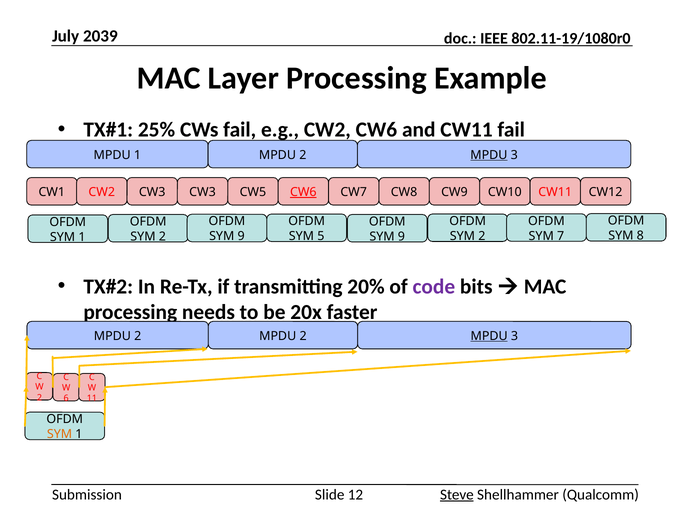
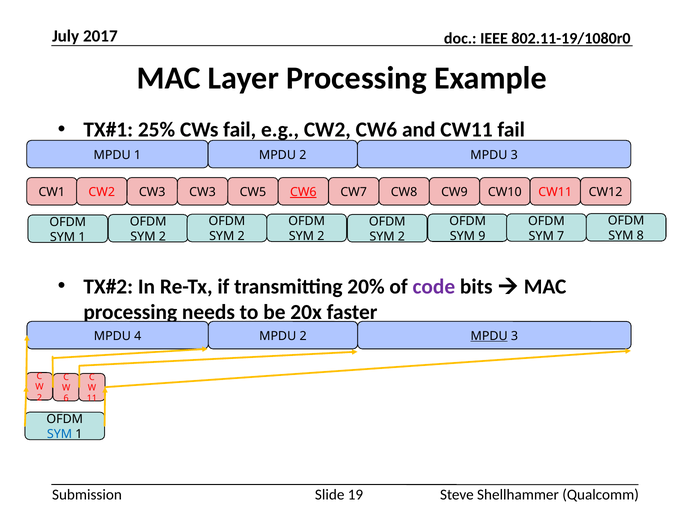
2039: 2039 -> 2017
MPDU at (489, 155) underline: present -> none
2 at (482, 236): 2 -> 9
5 at (321, 236): 5 -> 2
9 at (241, 236): 9 -> 2
9 at (401, 237): 9 -> 2
2 at (138, 336): 2 -> 4
SYM at (60, 434) colour: orange -> blue
12: 12 -> 19
Steve underline: present -> none
